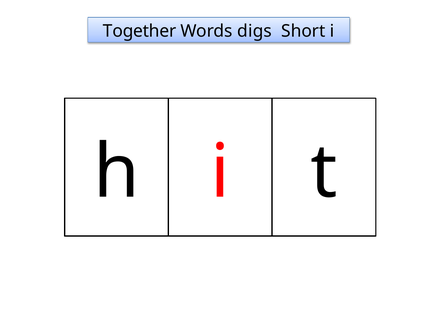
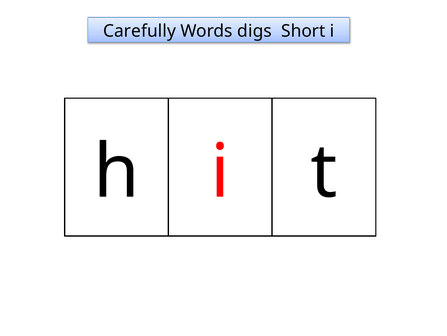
Together: Together -> Carefully
